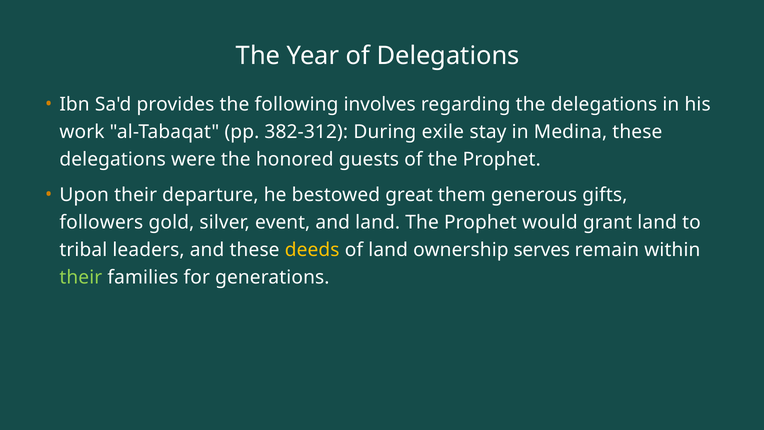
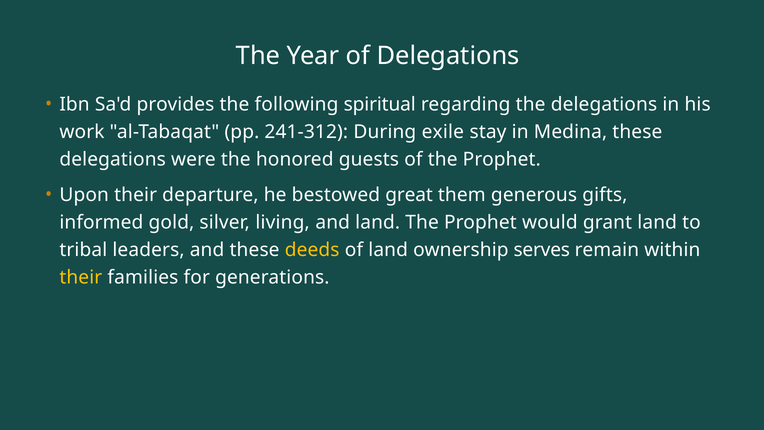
involves: involves -> spiritual
382-312: 382-312 -> 241-312
followers: followers -> informed
event: event -> living
their at (81, 277) colour: light green -> yellow
